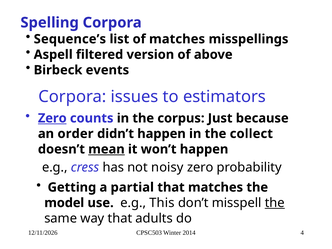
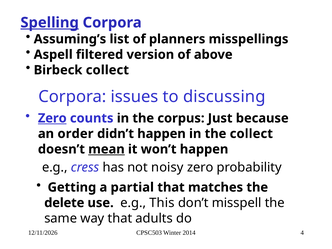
Spelling underline: none -> present
Sequence’s: Sequence’s -> Assuming’s
of matches: matches -> planners
Birbeck events: events -> collect
estimators: estimators -> discussing
model: model -> delete
the at (275, 203) underline: present -> none
